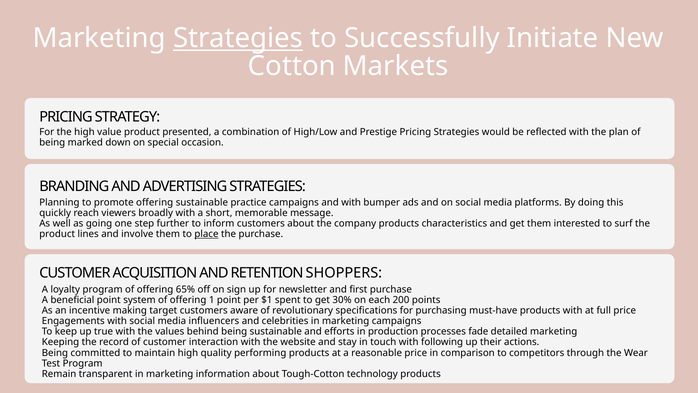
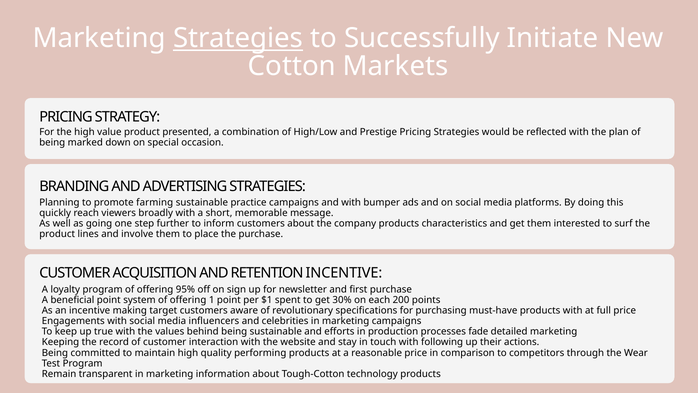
promote offering: offering -> farming
place underline: present -> none
RETENTION SHOPPERS: SHOPPERS -> INCENTIVE
65%: 65% -> 95%
